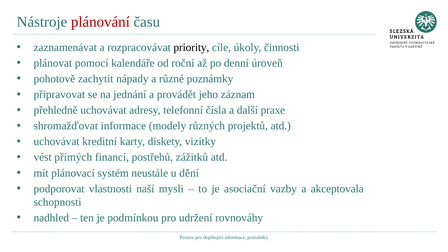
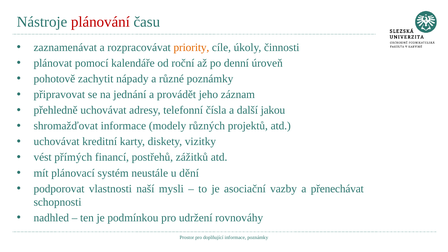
priority colour: black -> orange
praxe: praxe -> jakou
akceptovala: akceptovala -> přenechávat
